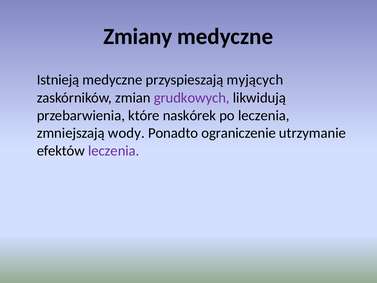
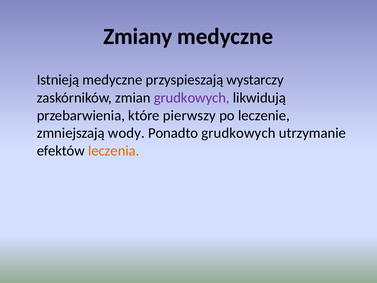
myjących: myjących -> wystarczy
naskórek: naskórek -> pierwszy
po leczenia: leczenia -> leczenie
Ponadto ograniczenie: ograniczenie -> grudkowych
leczenia at (114, 151) colour: purple -> orange
